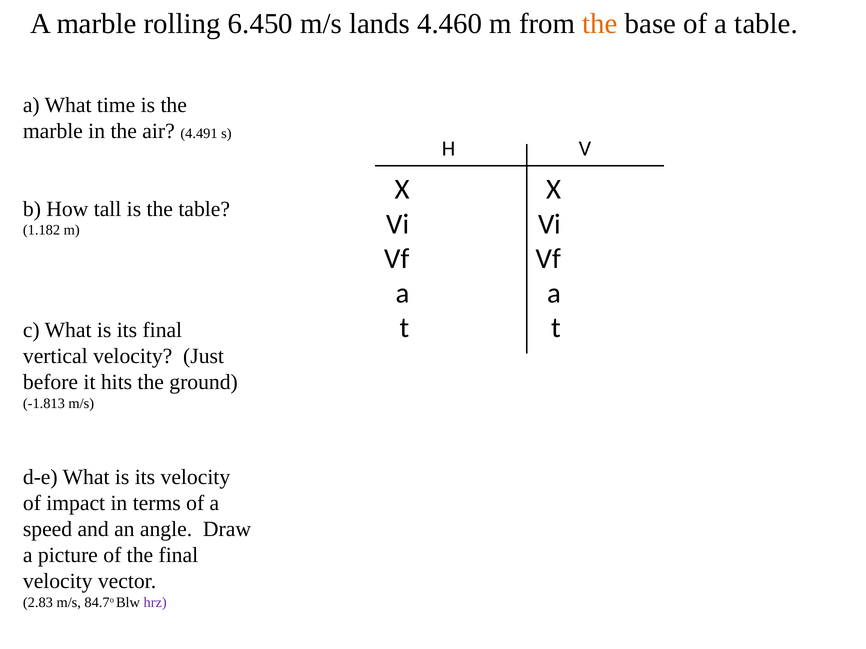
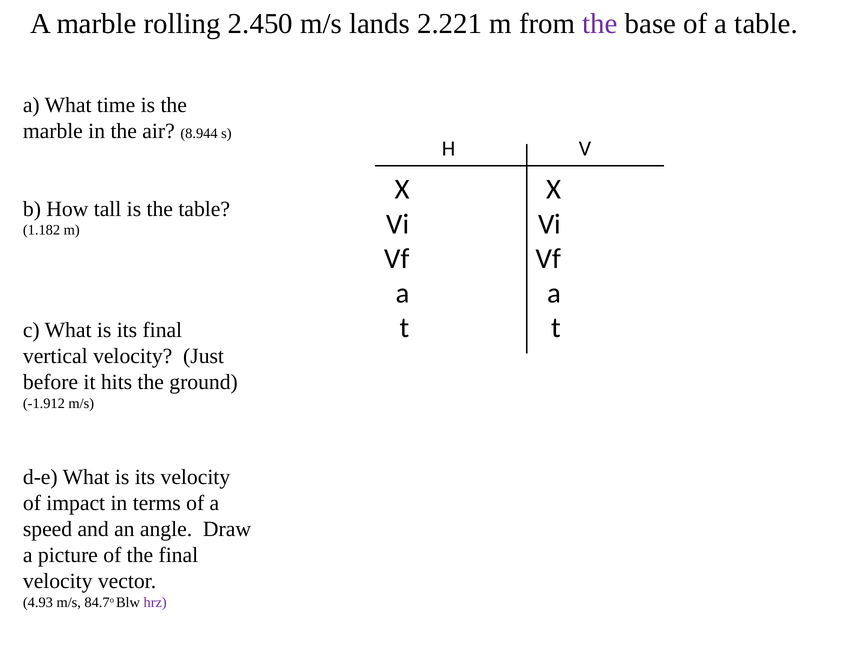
6.450: 6.450 -> 2.450
4.460: 4.460 -> 2.221
the at (600, 24) colour: orange -> purple
4.491: 4.491 -> 8.944
-1.813: -1.813 -> -1.912
2.83: 2.83 -> 4.93
